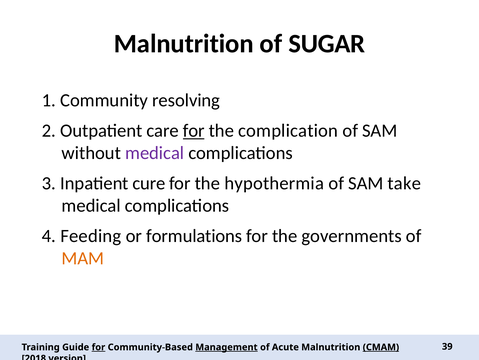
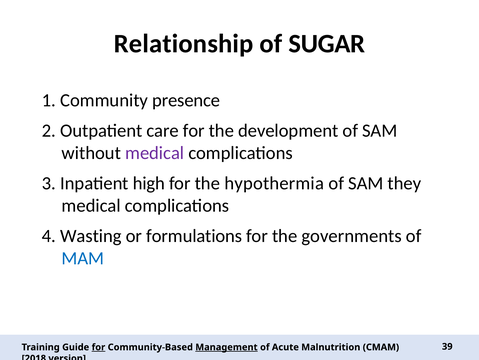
Malnutrition at (184, 44): Malnutrition -> Relationship
resolving: resolving -> presence
for at (194, 130) underline: present -> none
complication: complication -> development
cure: cure -> high
take: take -> they
Feeding: Feeding -> Wasting
MAM colour: orange -> blue
CMAM underline: present -> none
